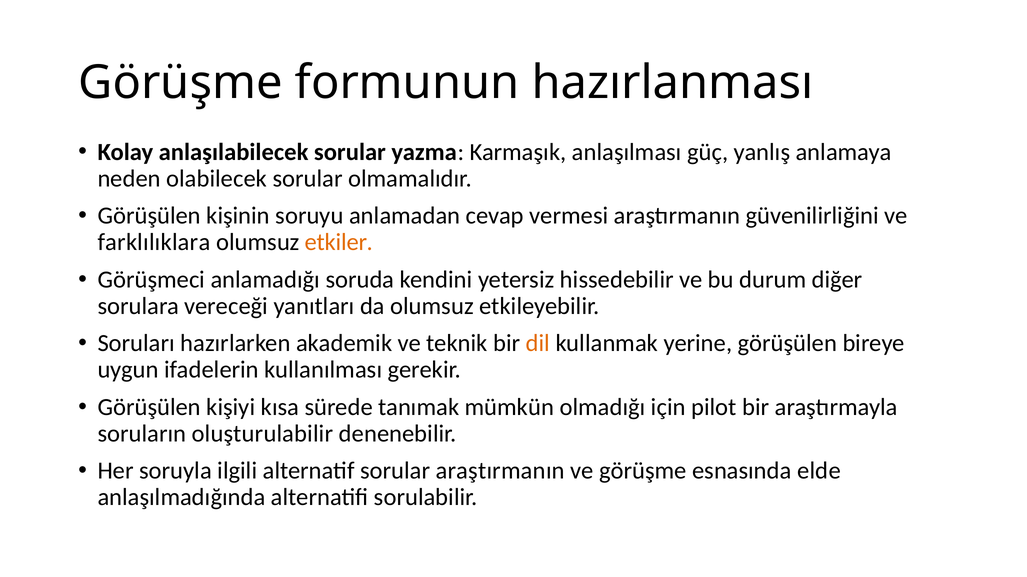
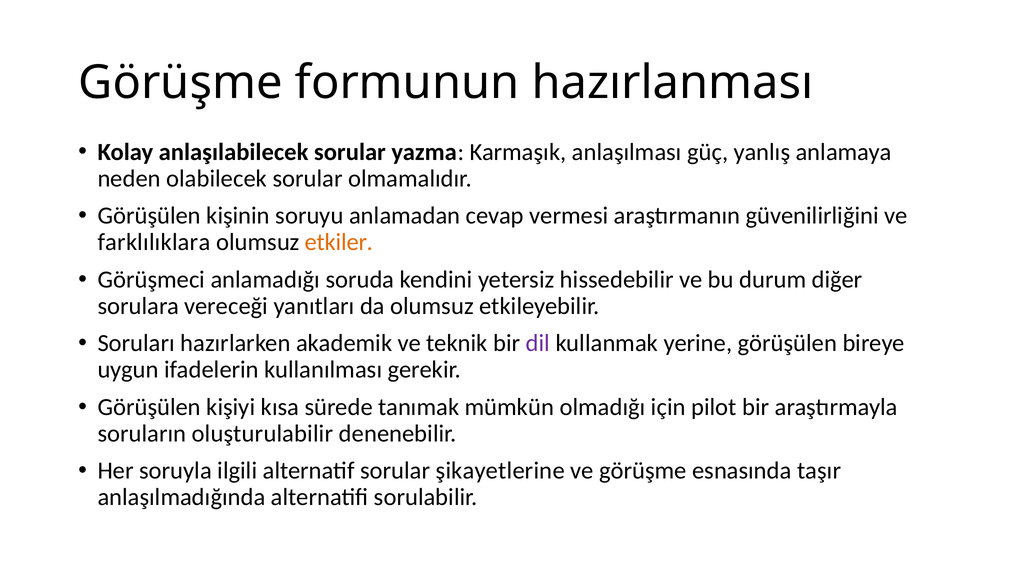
dil colour: orange -> purple
sorular araştırmanın: araştırmanın -> şikayetlerine
elde: elde -> taşır
